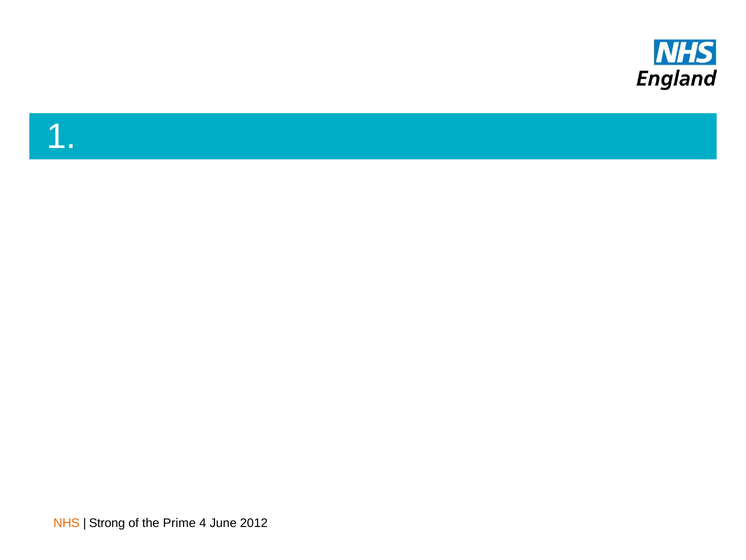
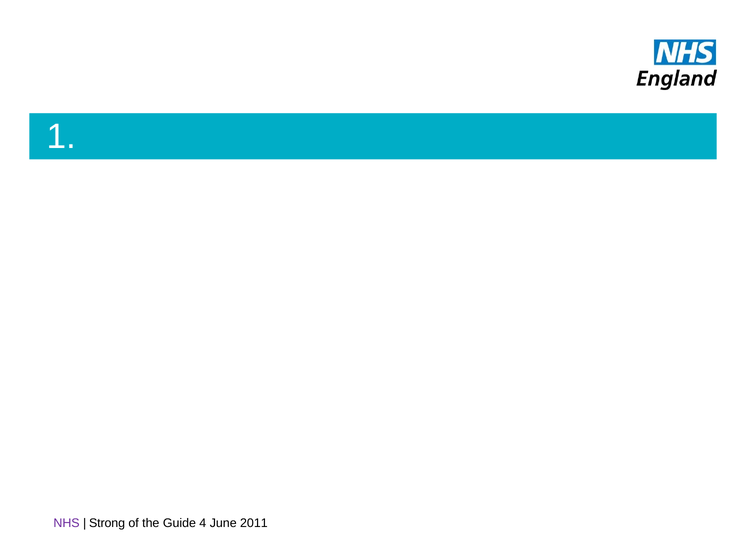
NHS colour: orange -> purple
Prime: Prime -> Guide
2012: 2012 -> 2011
